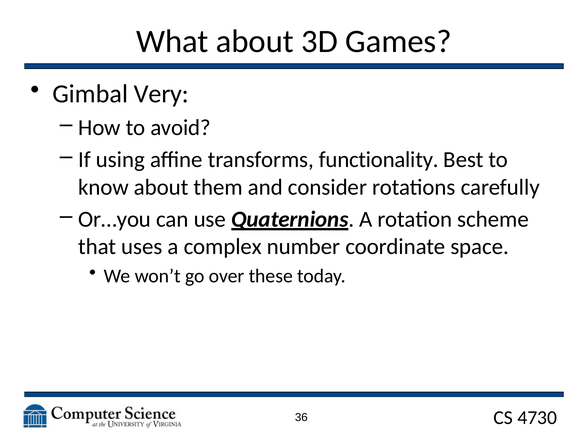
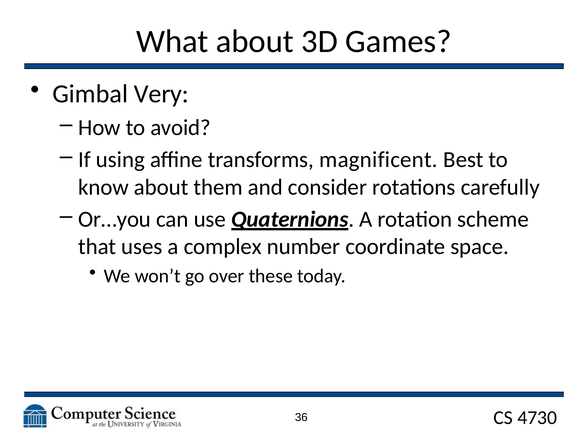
functionality: functionality -> magnificent
